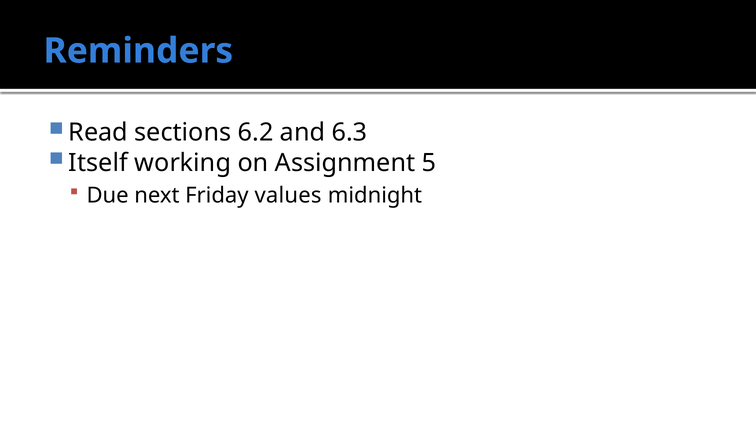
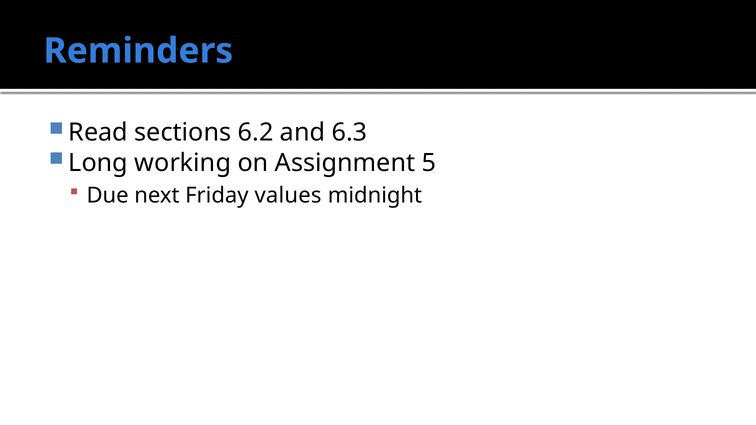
Itself: Itself -> Long
